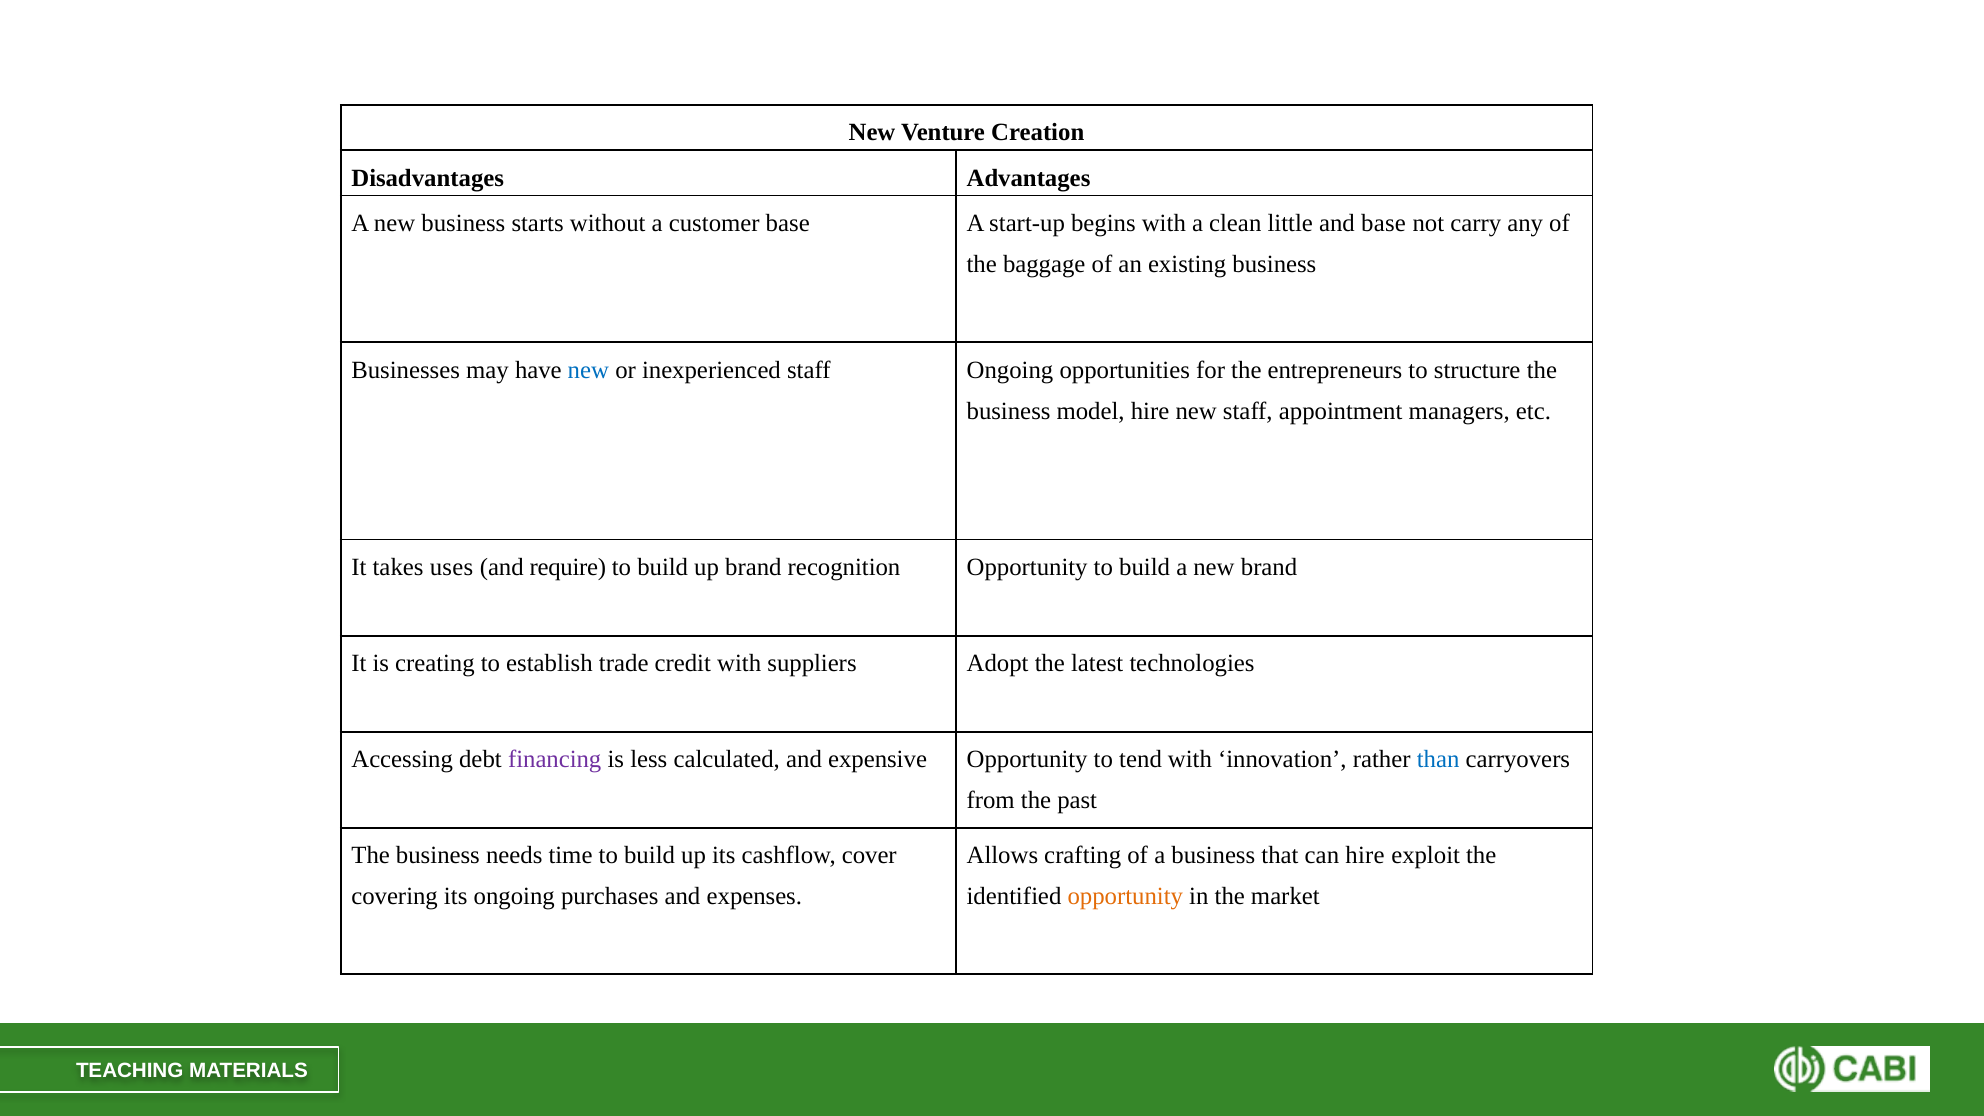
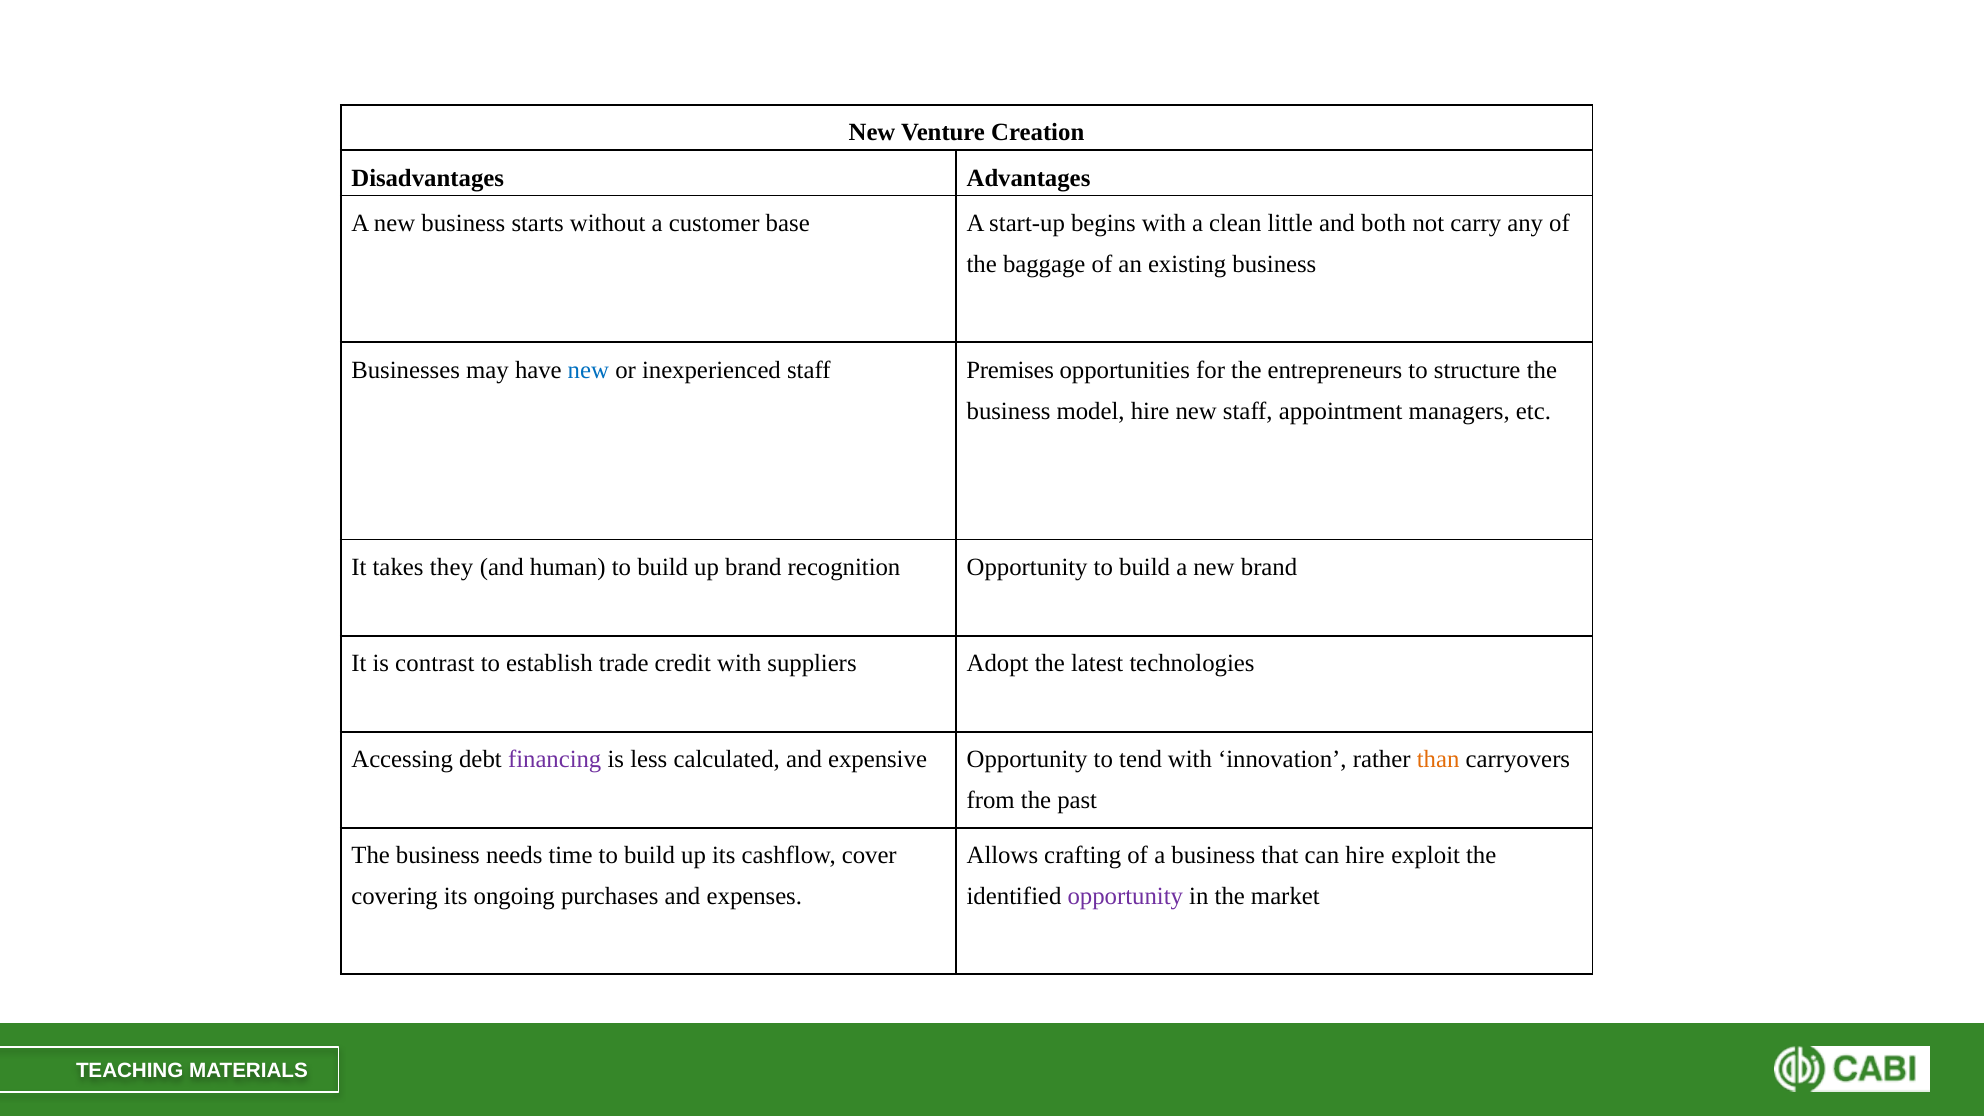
and base: base -> both
staff Ongoing: Ongoing -> Premises
uses: uses -> they
require: require -> human
creating: creating -> contrast
than colour: blue -> orange
opportunity at (1125, 897) colour: orange -> purple
